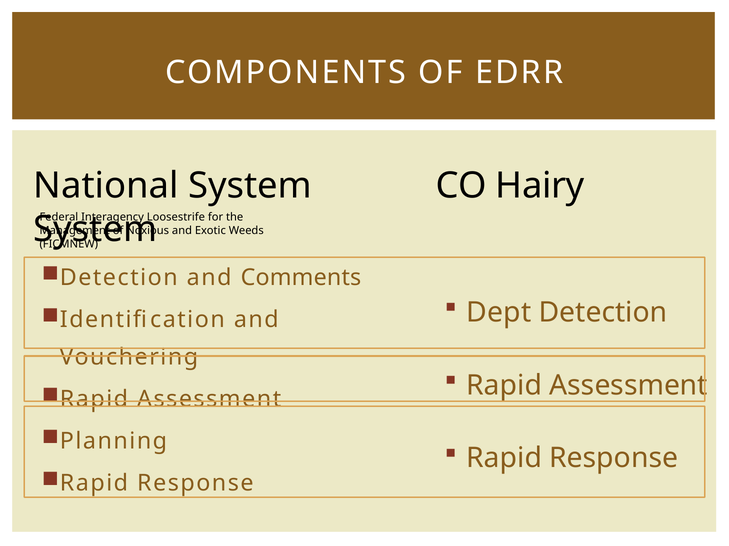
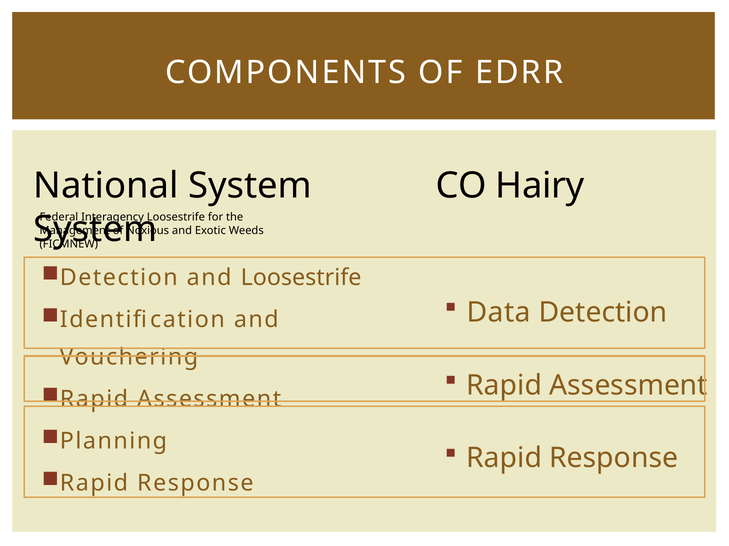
and Comments: Comments -> Loosestrife
Dept: Dept -> Data
